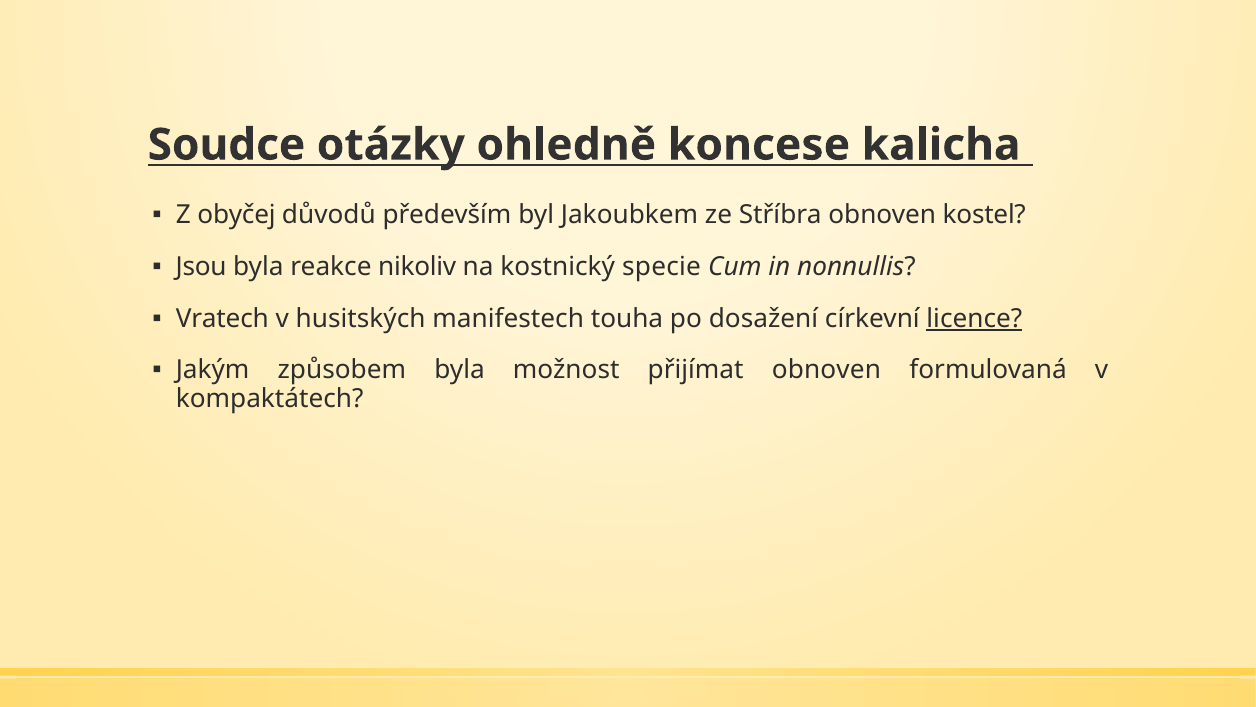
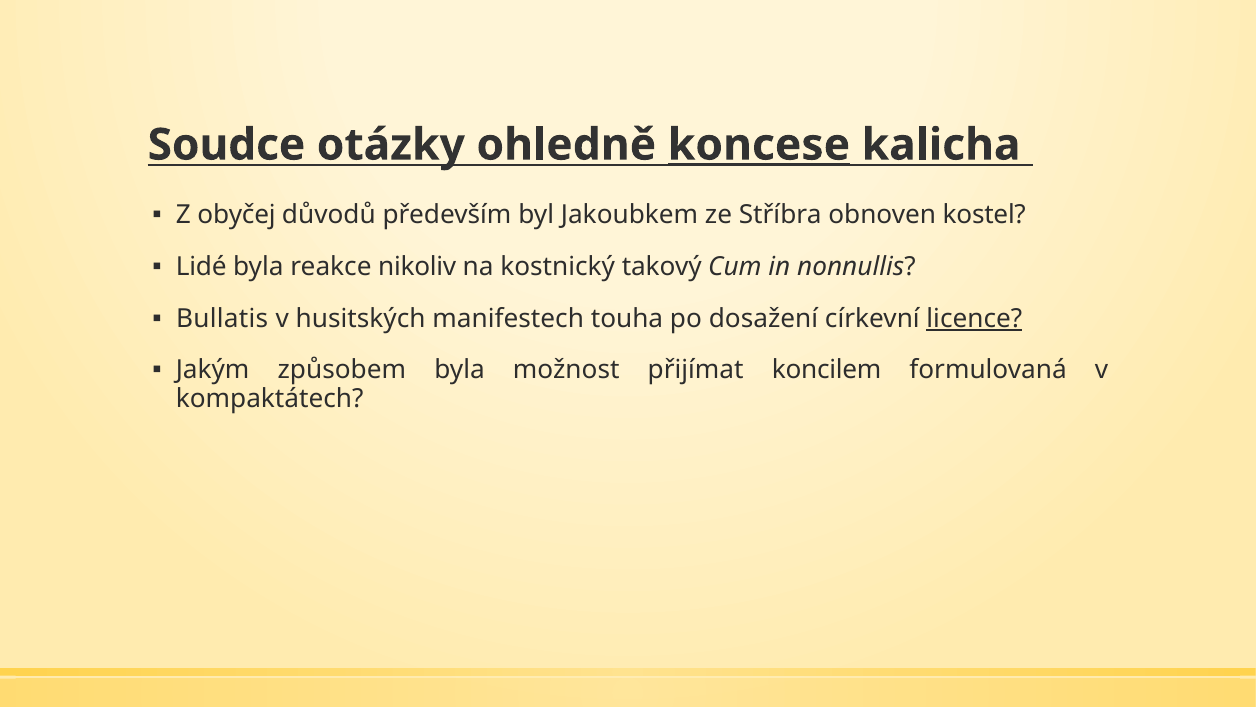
koncese underline: none -> present
Jsou: Jsou -> Lidé
specie: specie -> takový
Vratech: Vratech -> Bullatis
přijímat obnoven: obnoven -> koncilem
